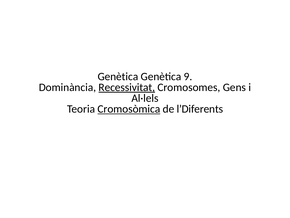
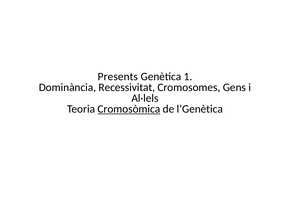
Genètica at (118, 76): Genètica -> Presents
9: 9 -> 1
Recessivitat underline: present -> none
l’Diferents: l’Diferents -> l’Genètica
